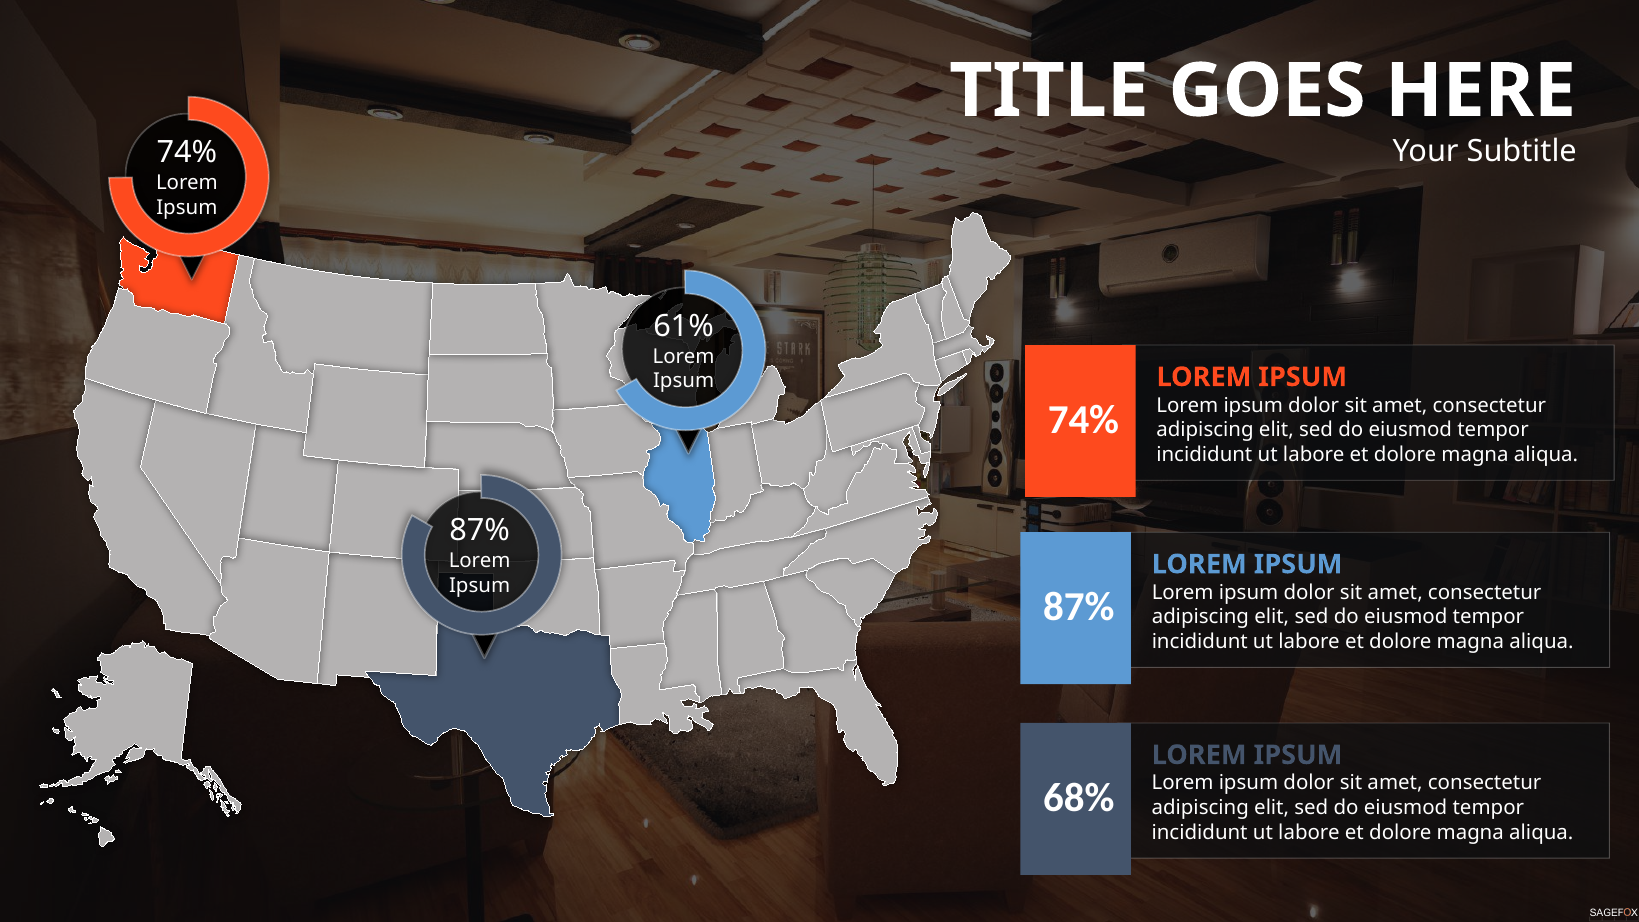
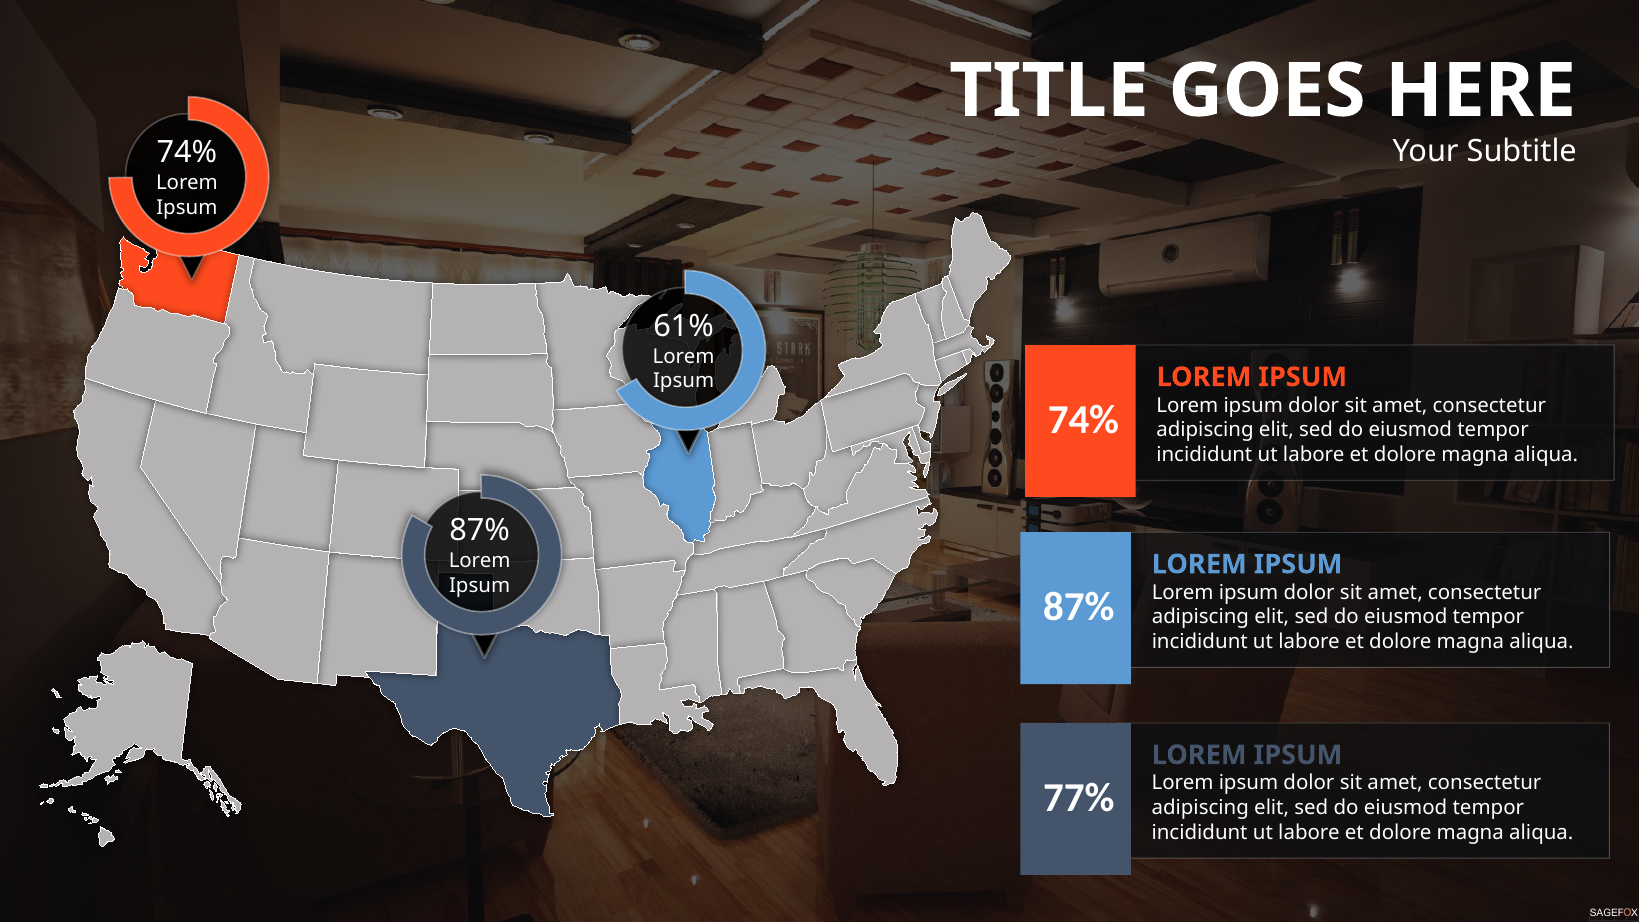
68%: 68% -> 77%
